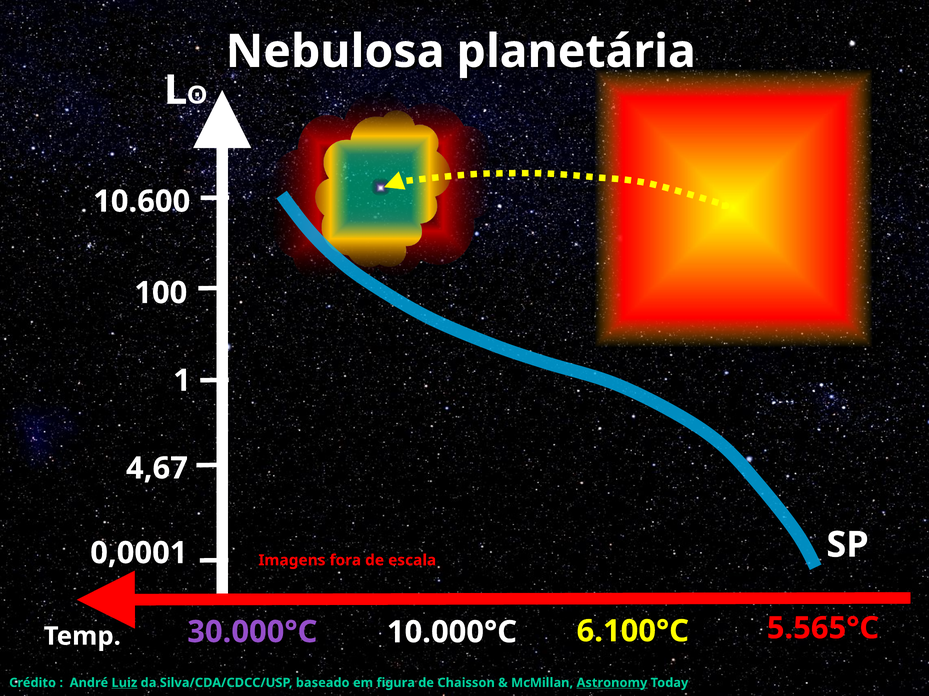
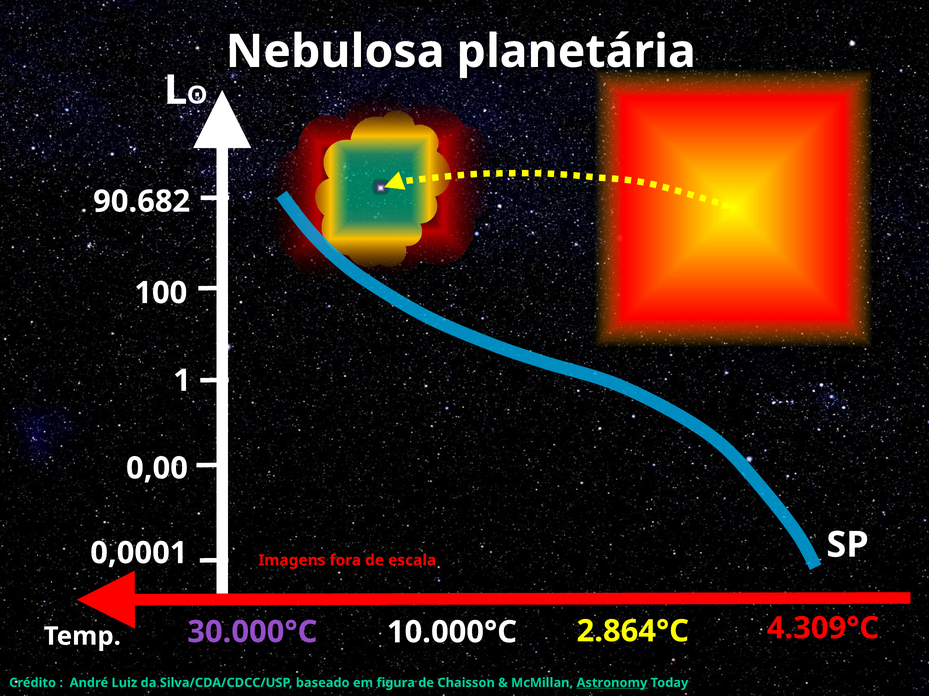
10.600: 10.600 -> 90.682
4,67: 4,67 -> 0,00
6.100°C: 6.100°C -> 2.864°C
5.565°C: 5.565°C -> 4.309°C
Luiz underline: present -> none
